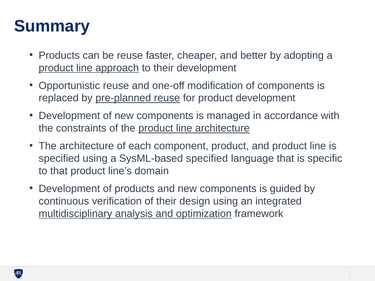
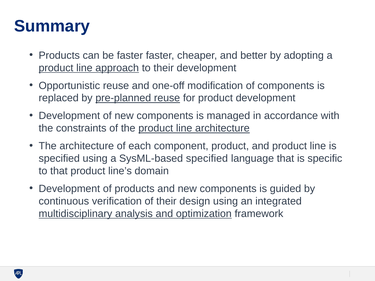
be reuse: reuse -> faster
